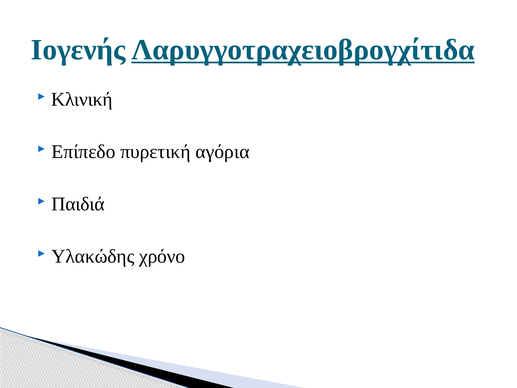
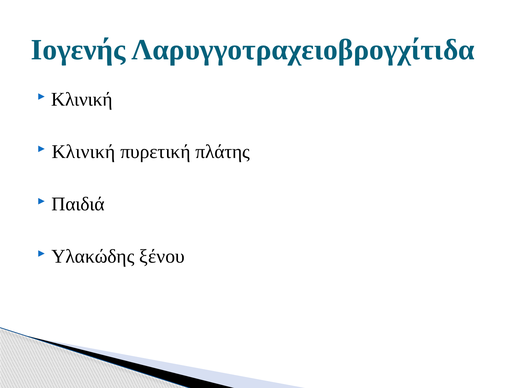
Λαρυγγοτραχειοβρογχίτιδα underline: present -> none
Επίπεδο at (84, 152): Επίπεδο -> Κλινική
αγόρια: αγόρια -> πλάτης
χρόνο: χρόνο -> ξένου
